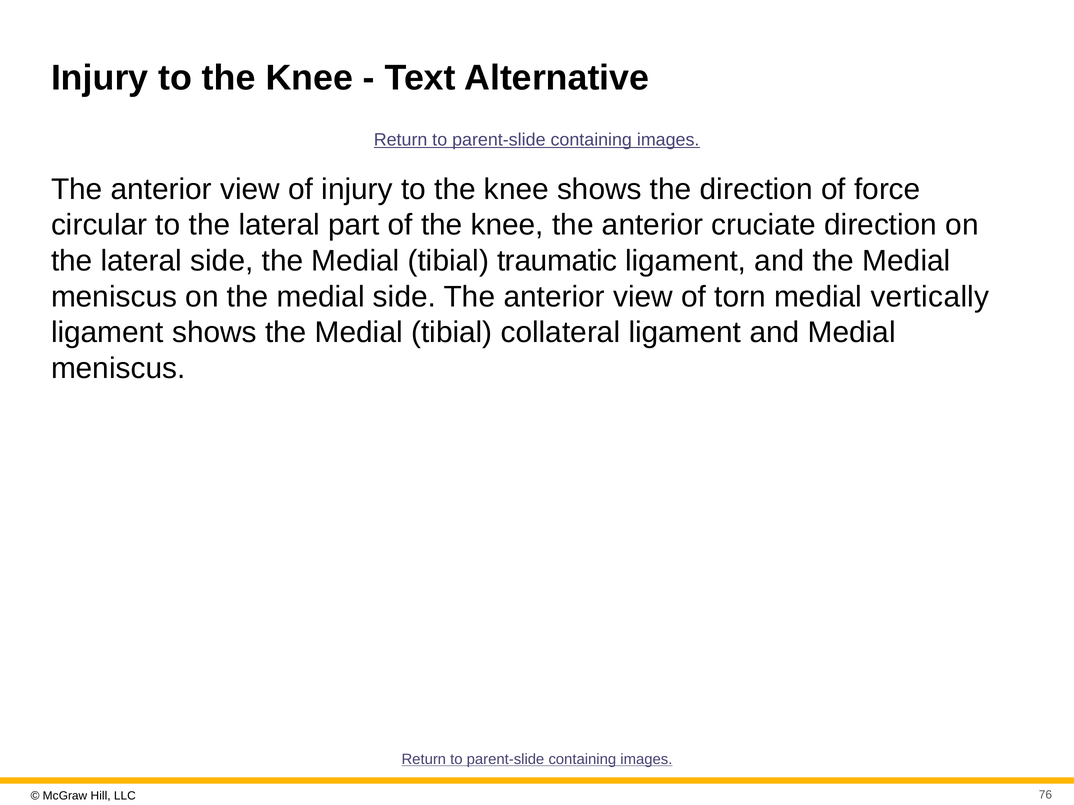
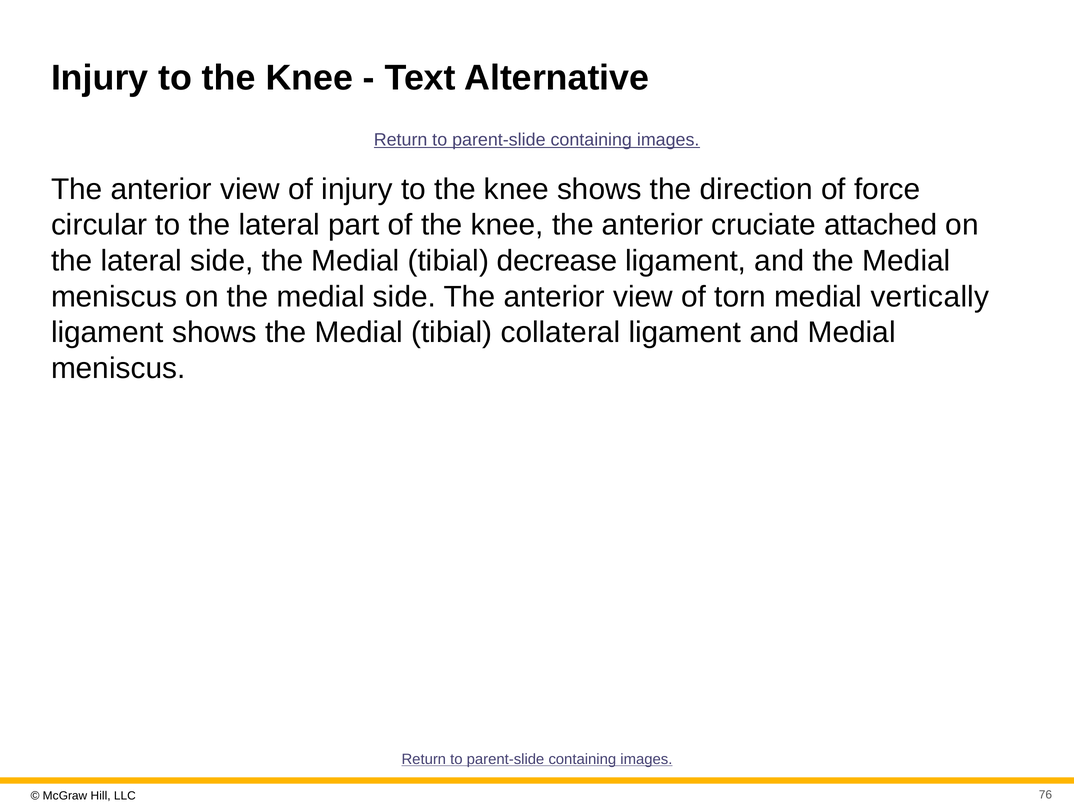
cruciate direction: direction -> attached
traumatic: traumatic -> decrease
